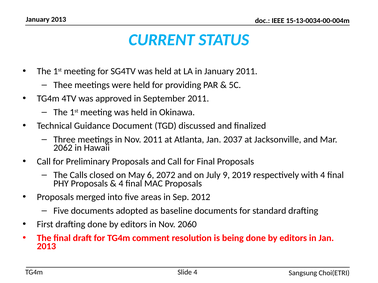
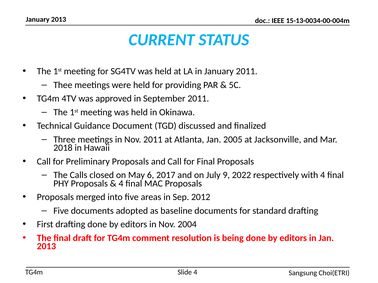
2037: 2037 -> 2005
2062: 2062 -> 2018
2072: 2072 -> 2017
2019: 2019 -> 2022
2060: 2060 -> 2004
